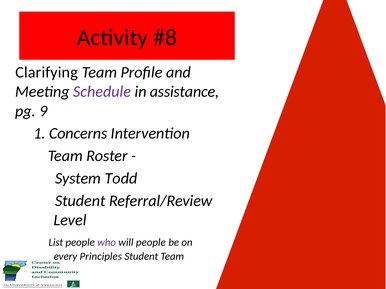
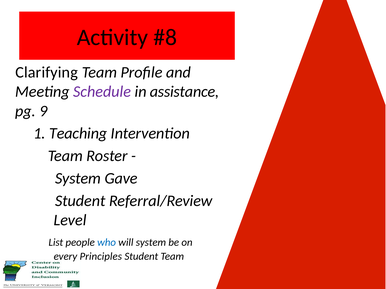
Concerns: Concerns -> Teaching
Todd: Todd -> Gave
who colour: purple -> blue
will people: people -> system
